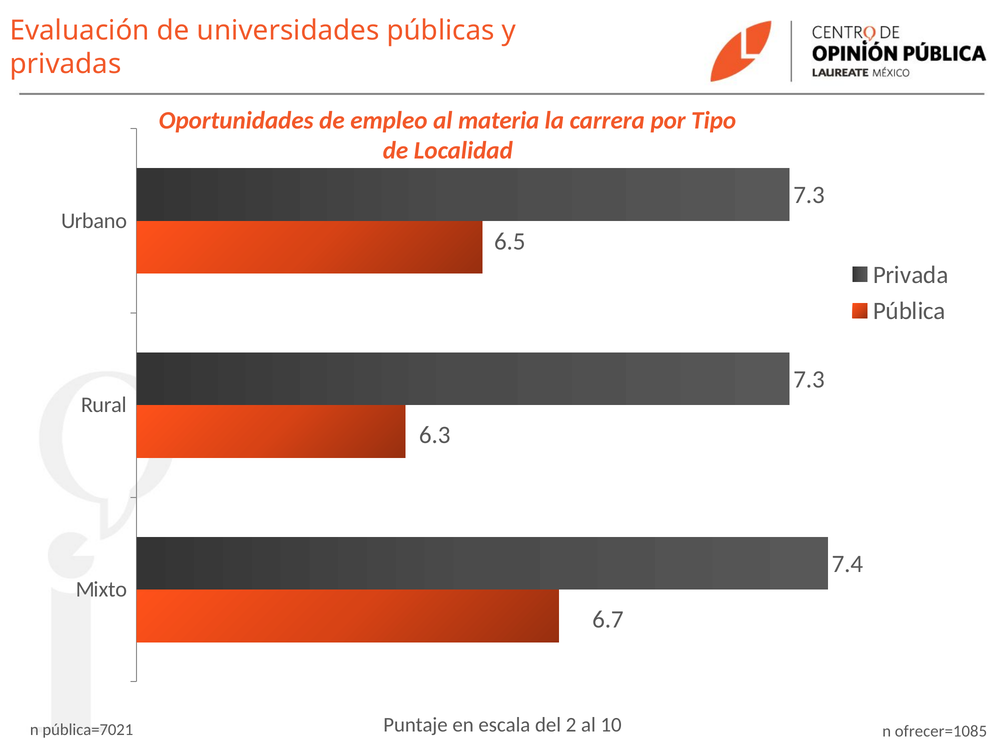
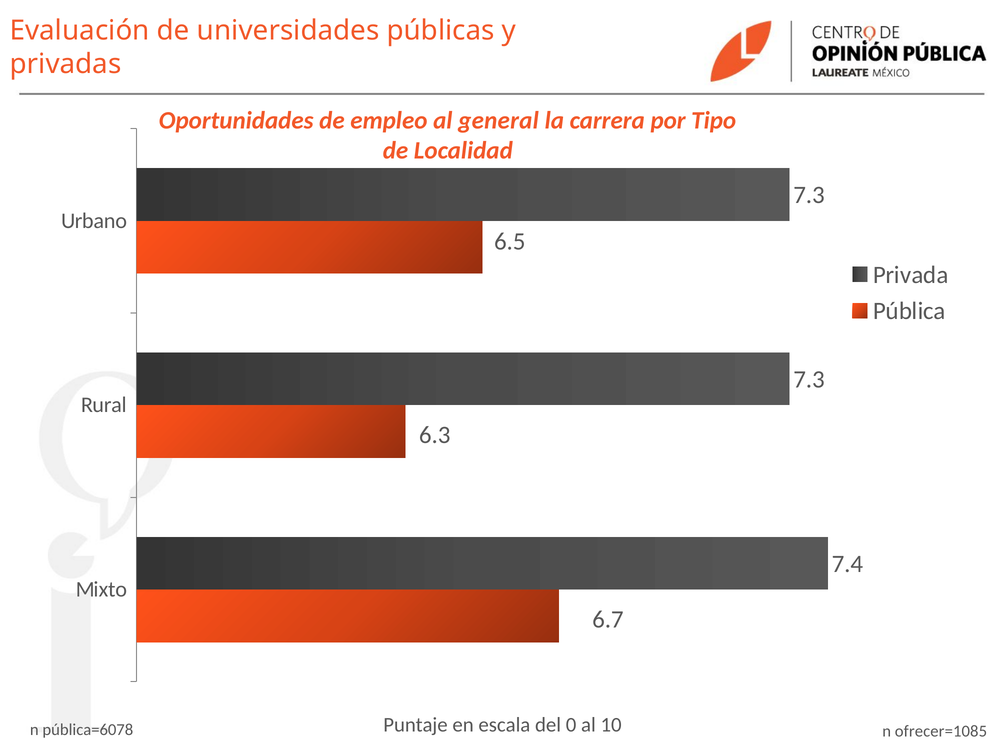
materia: materia -> general
2: 2 -> 0
pública=7021: pública=7021 -> pública=6078
